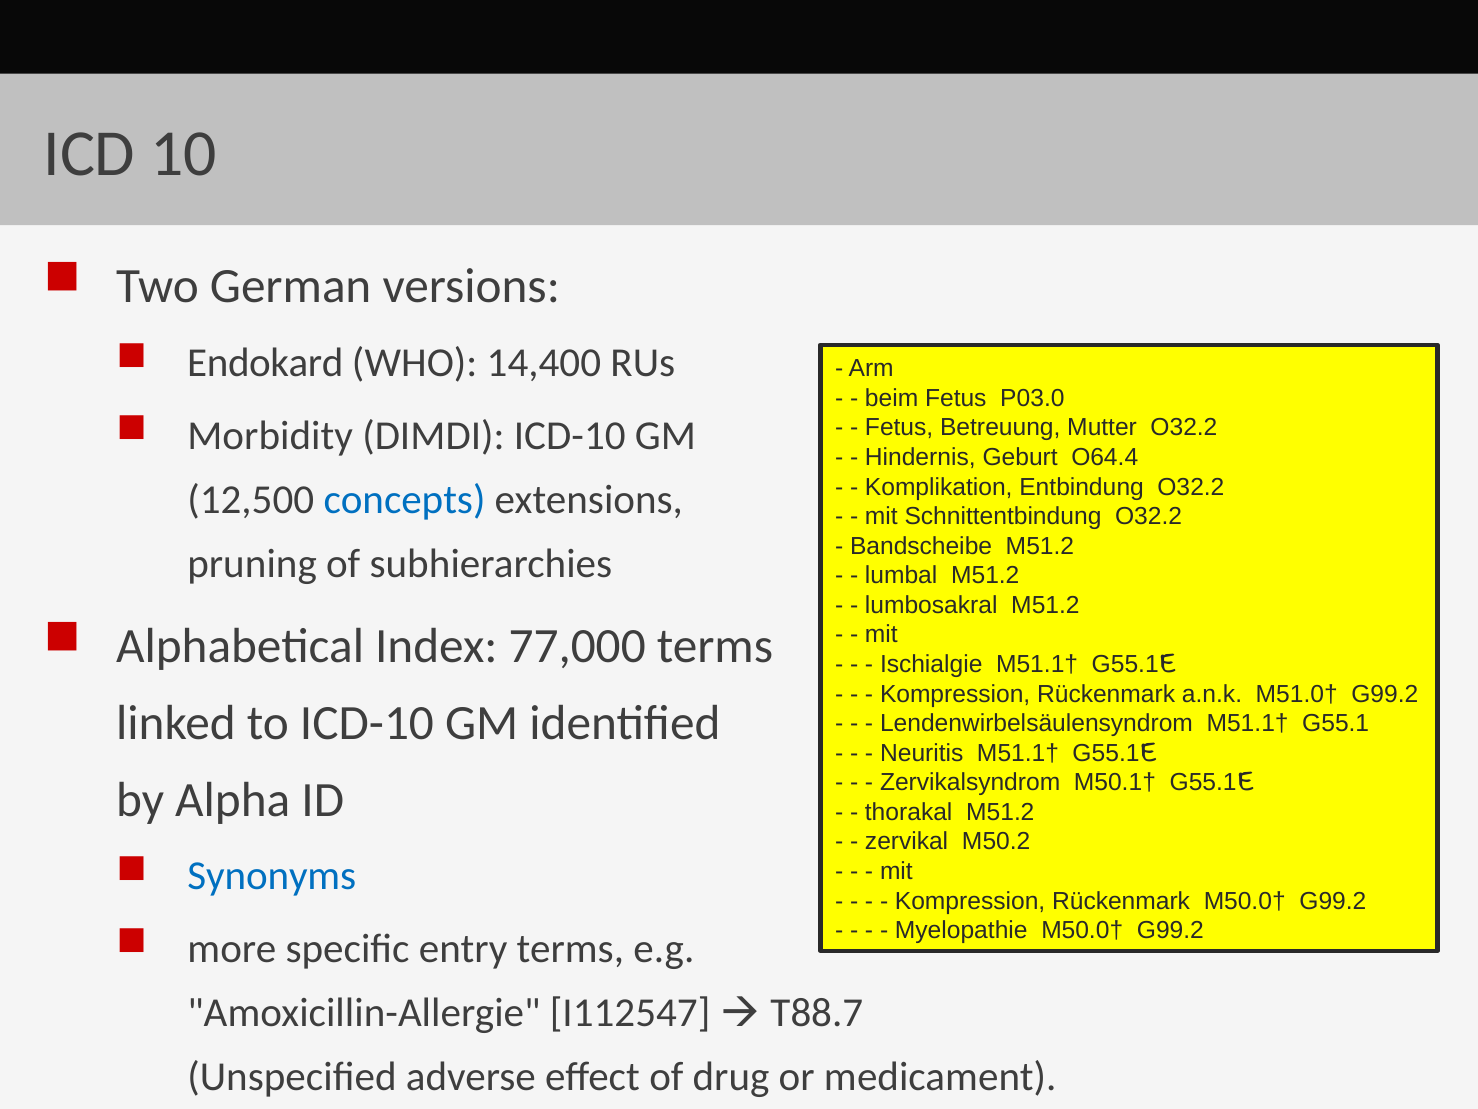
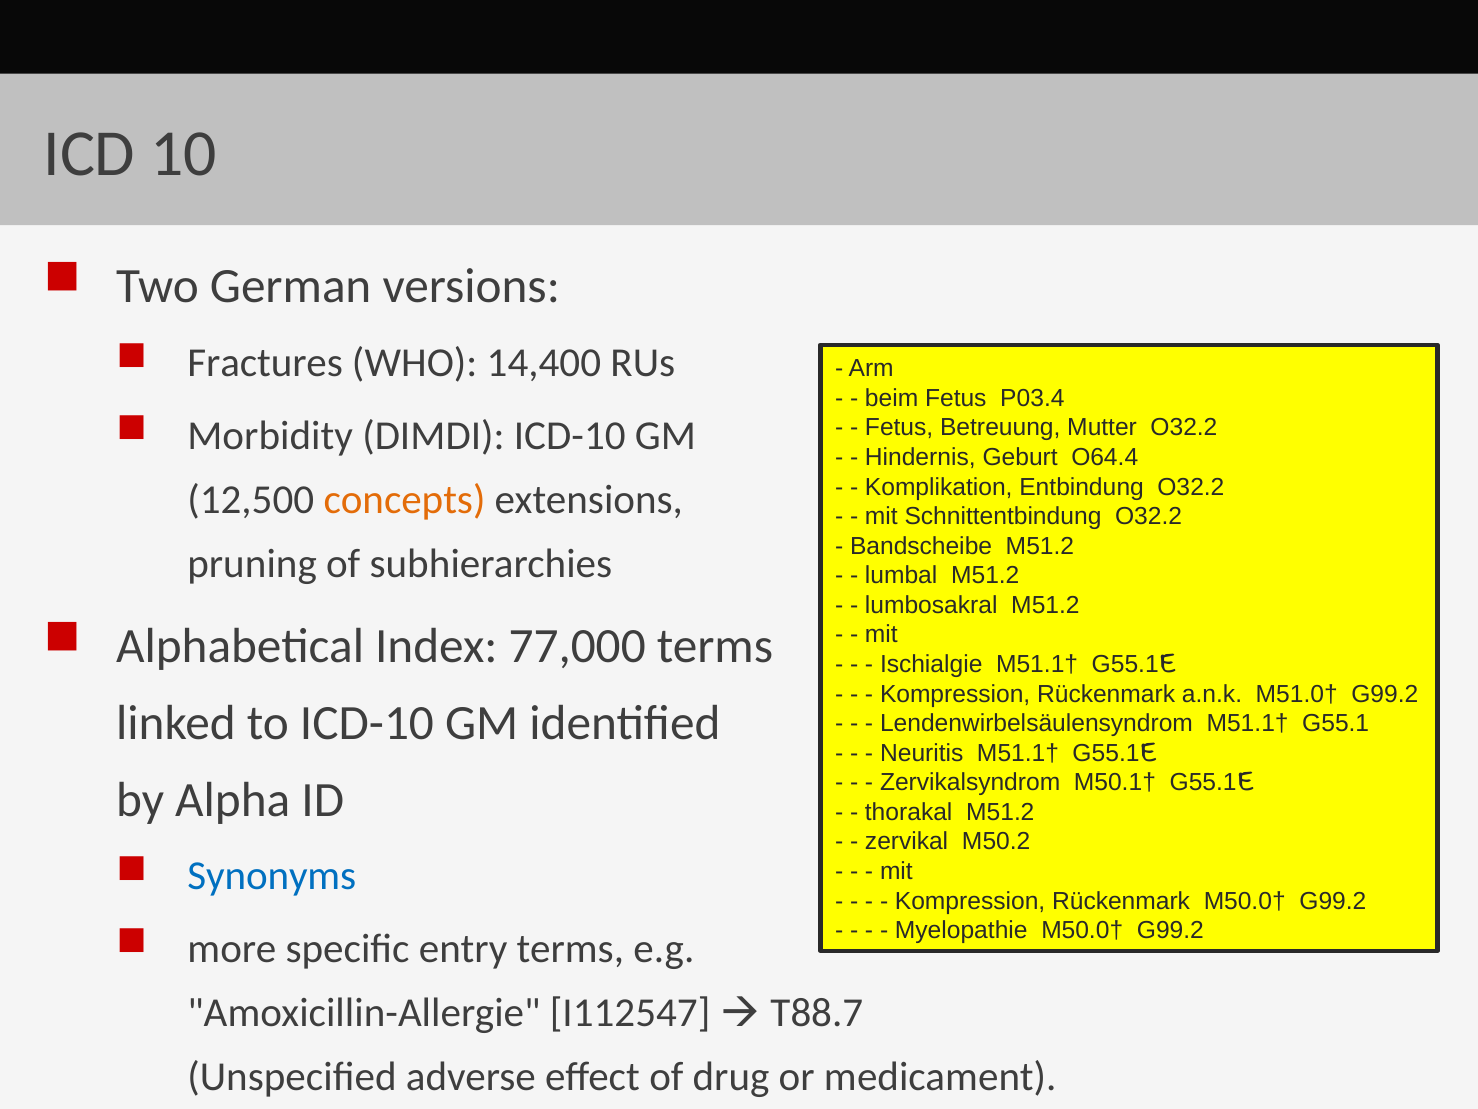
Endokard: Endokard -> Fractures
P03.0: P03.0 -> P03.4
concepts colour: blue -> orange
